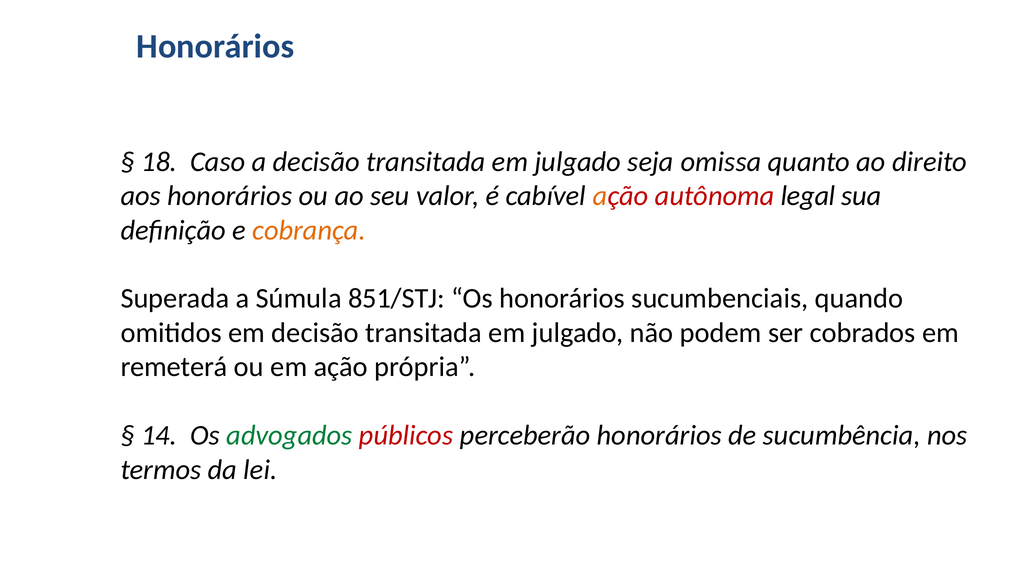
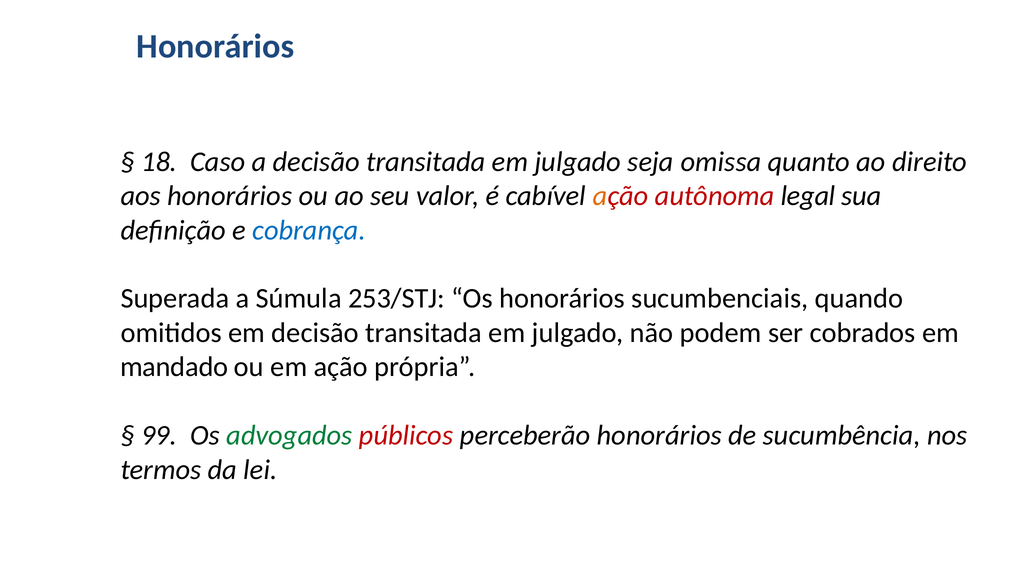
cobrança colour: orange -> blue
851/STJ: 851/STJ -> 253/STJ
remeterá: remeterá -> mandado
14: 14 -> 99
